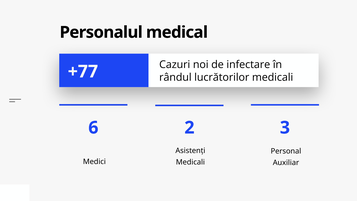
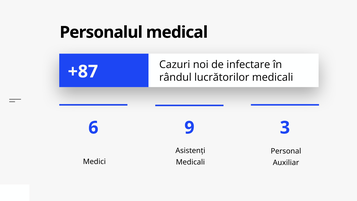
+77: +77 -> +87
2: 2 -> 9
